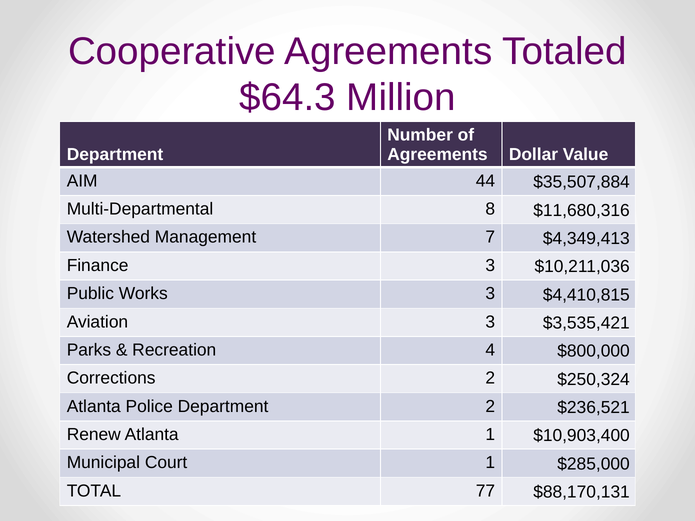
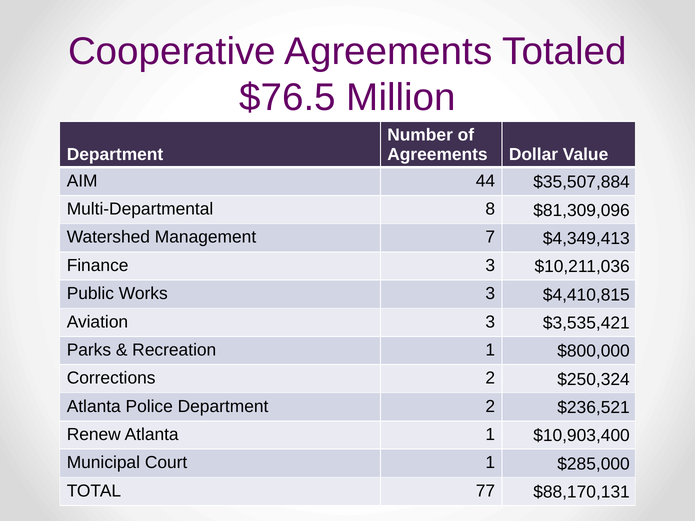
$64.3: $64.3 -> $76.5
$11,680,316: $11,680,316 -> $81,309,096
Recreation 4: 4 -> 1
